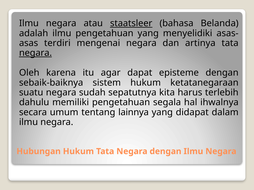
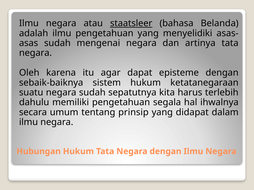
terdiri at (57, 43): terdiri -> sudah
negara at (35, 53) underline: present -> none
lainnya: lainnya -> prinsip
